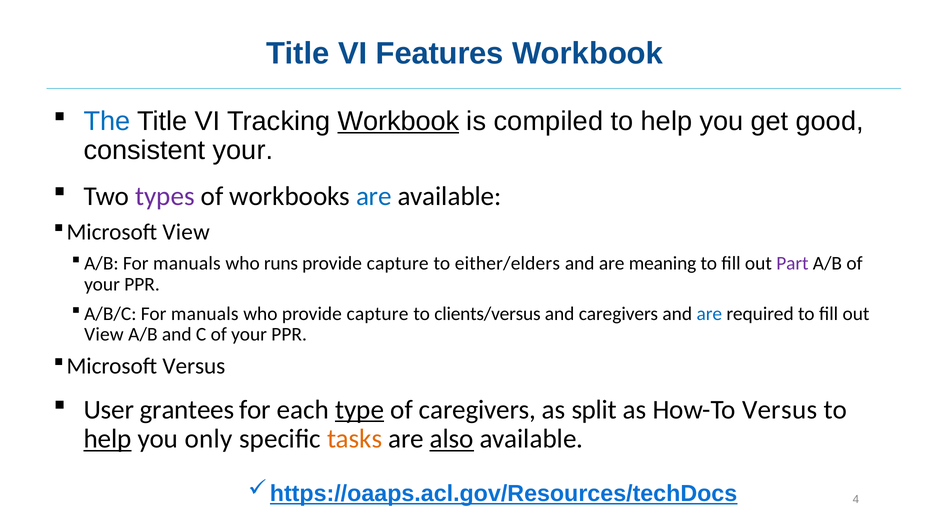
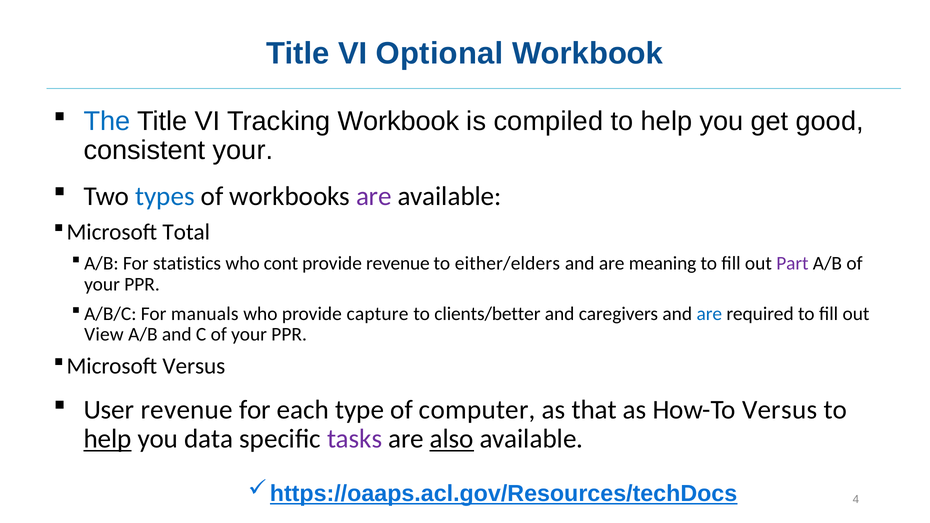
Features: Features -> Optional
Workbook at (398, 121) underline: present -> none
types colour: purple -> blue
are at (374, 196) colour: blue -> purple
Microsoft View: View -> Total
A/B For manuals: manuals -> statistics
runs: runs -> cont
capture at (398, 263): capture -> revenue
clients/versus: clients/versus -> clients/better
User grantees: grantees -> revenue
type underline: present -> none
of caregivers: caregivers -> computer
split: split -> that
only: only -> data
tasks colour: orange -> purple
